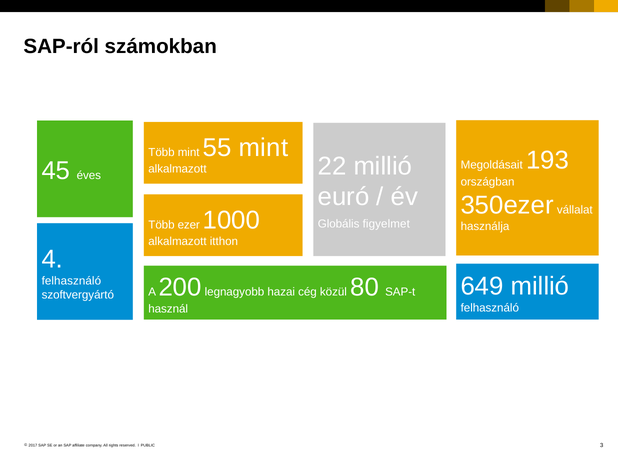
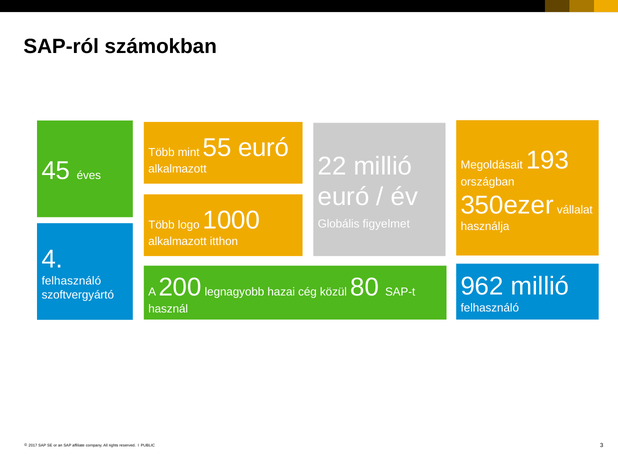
55 mint: mint -> euró
ezer: ezer -> logo
649: 649 -> 962
